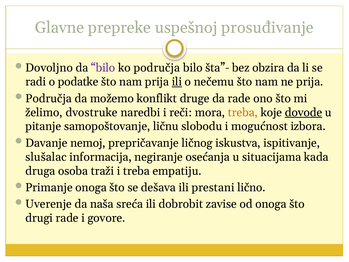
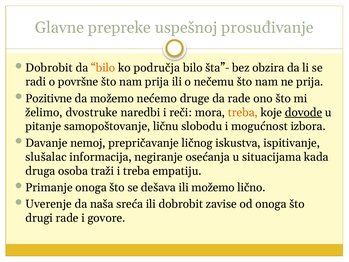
Dovoljno at (49, 68): Dovoljno -> Dobrobit
bilo at (103, 68) colour: purple -> orange
podatke: podatke -> površne
ili at (177, 82) underline: present -> none
Područja at (49, 98): Područja -> Pozitivne
konflikt: konflikt -> nećemo
ili prestani: prestani -> možemo
